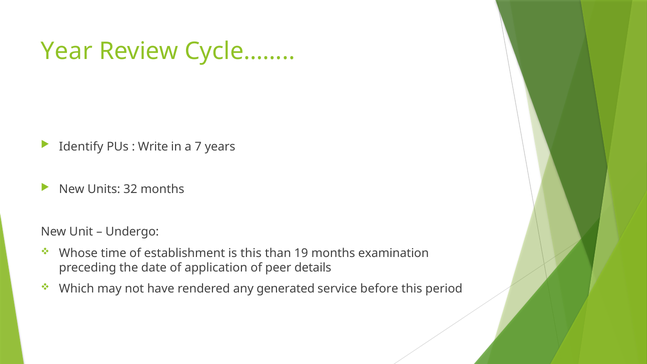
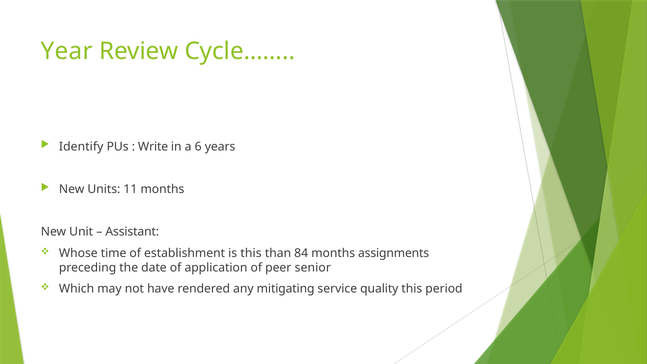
7: 7 -> 6
32: 32 -> 11
Undergo: Undergo -> Assistant
19: 19 -> 84
examination: examination -> assignments
details: details -> senior
generated: generated -> mitigating
before: before -> quality
